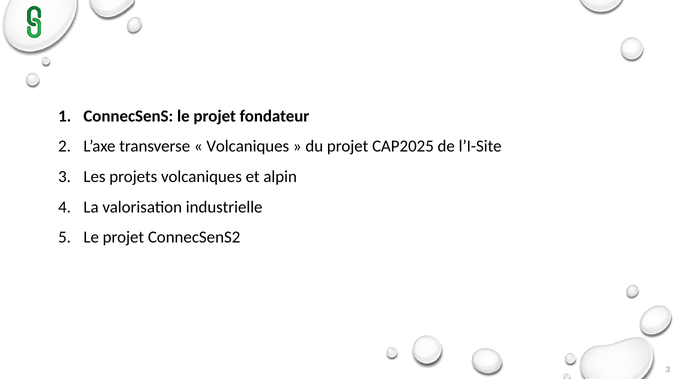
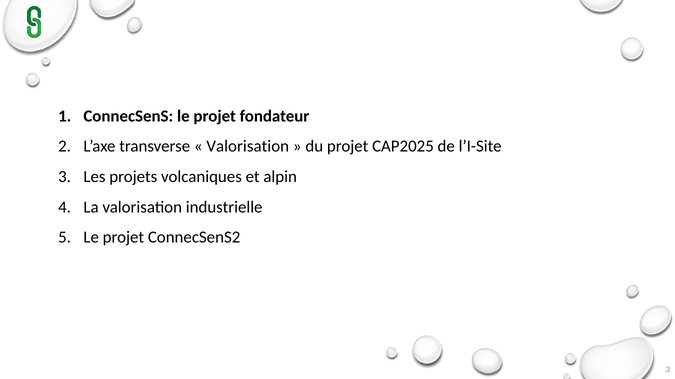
Volcaniques at (248, 147): Volcaniques -> Valorisation
